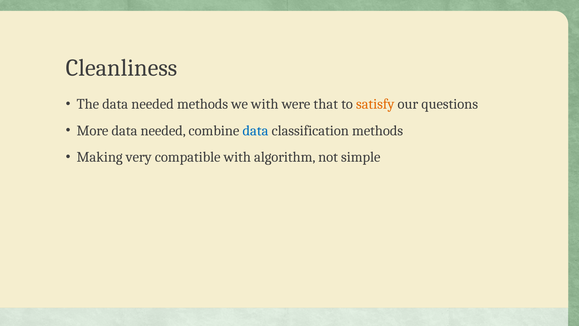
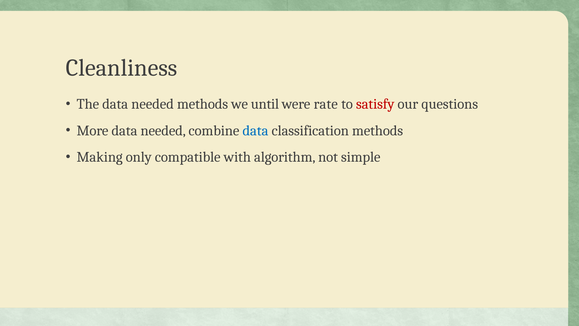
we with: with -> until
that: that -> rate
satisfy colour: orange -> red
very: very -> only
